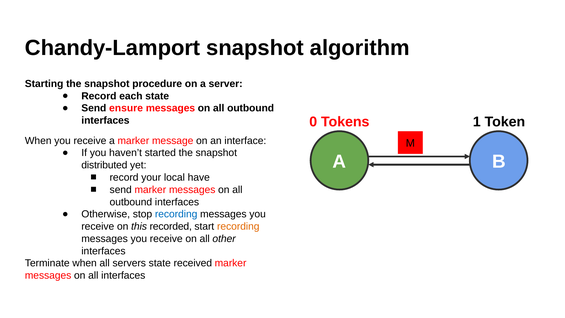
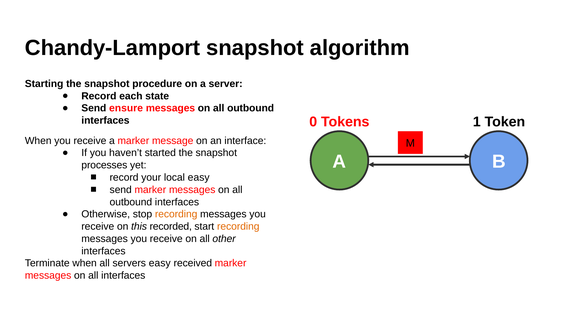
distributed: distributed -> processes
local have: have -> easy
recording at (176, 214) colour: blue -> orange
servers state: state -> easy
